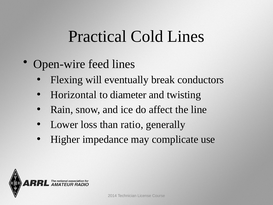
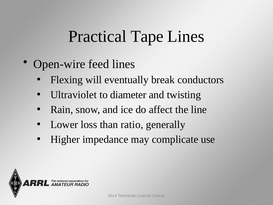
Cold: Cold -> Tape
Horizontal: Horizontal -> Ultraviolet
